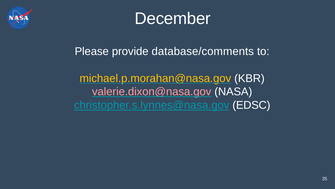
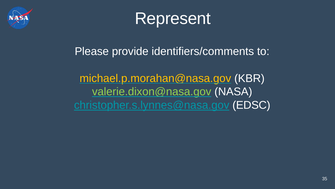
December: December -> Represent
database/comments: database/comments -> identifiers/comments
valerie.dixon@nasa.gov colour: pink -> light green
